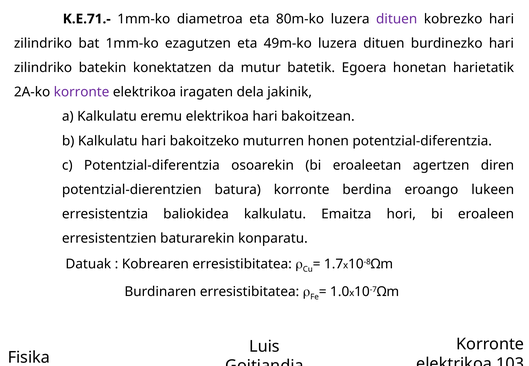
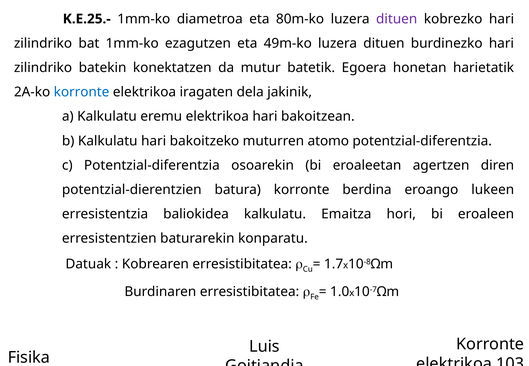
K.E.71.-: K.E.71.- -> K.E.25.-
korronte at (82, 92) colour: purple -> blue
honen: honen -> atomo
